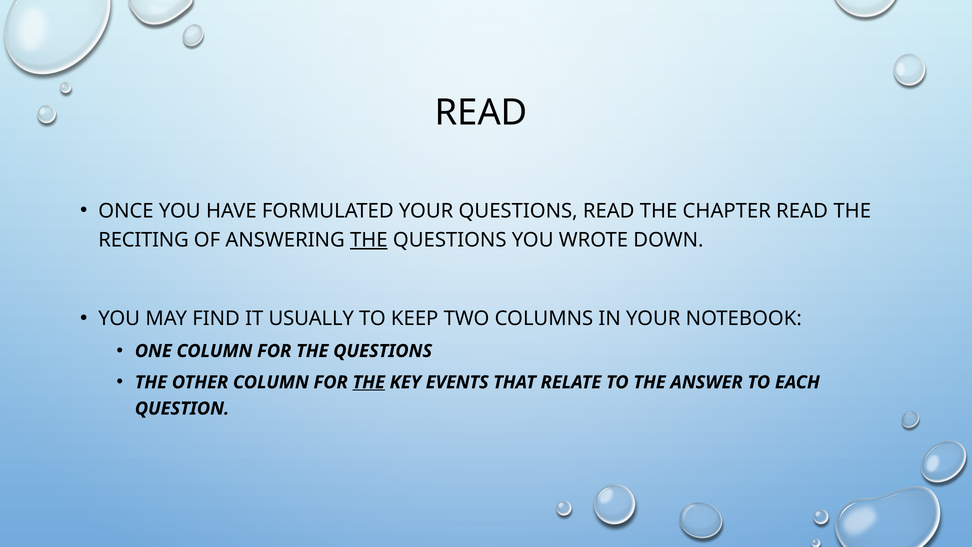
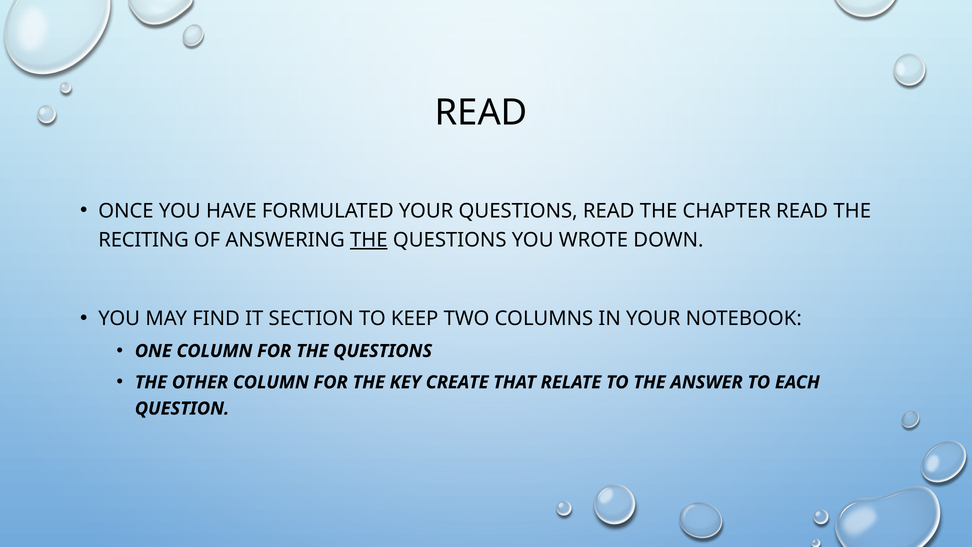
USUALLY: USUALLY -> SECTION
THE at (369, 382) underline: present -> none
EVENTS: EVENTS -> CREATE
